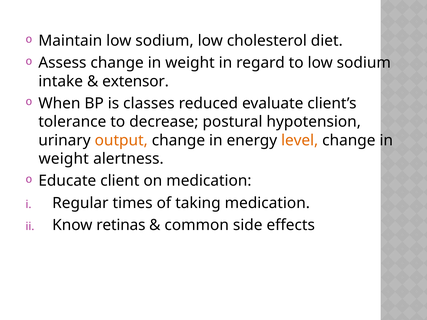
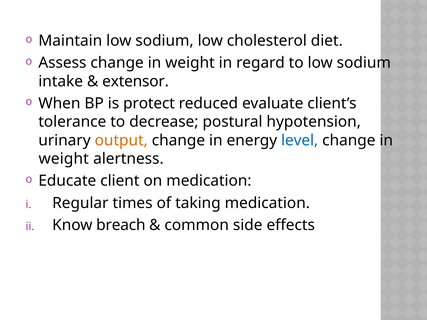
classes: classes -> protect
level colour: orange -> blue
retinas: retinas -> breach
